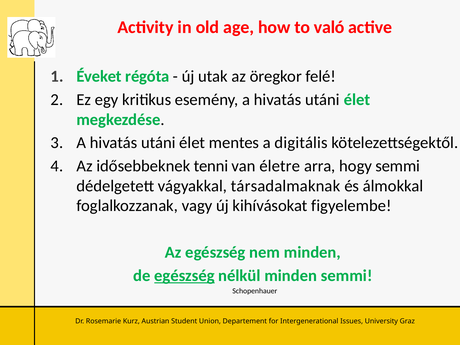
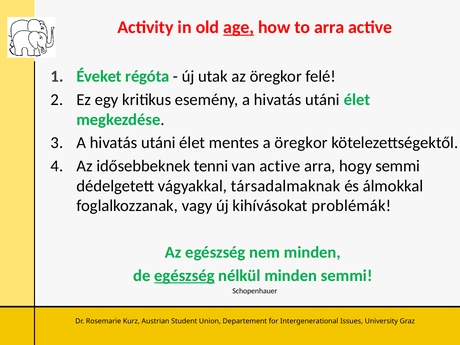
age underline: none -> present
to való: való -> arra
a digitális: digitális -> öregkor
van életre: életre -> active
figyelembe: figyelembe -> problémák
